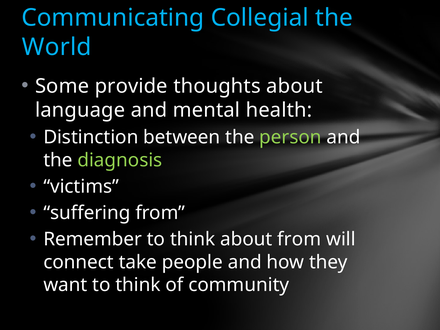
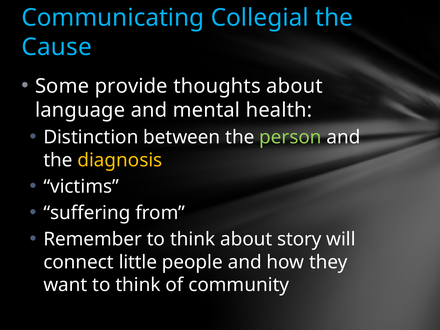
World: World -> Cause
diagnosis colour: light green -> yellow
about from: from -> story
take: take -> little
